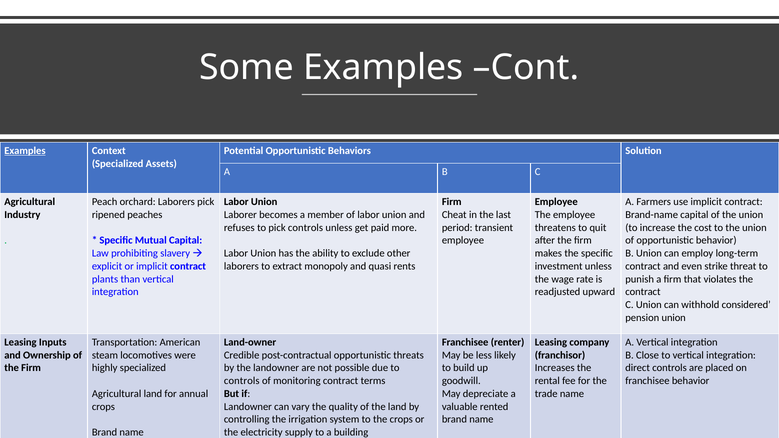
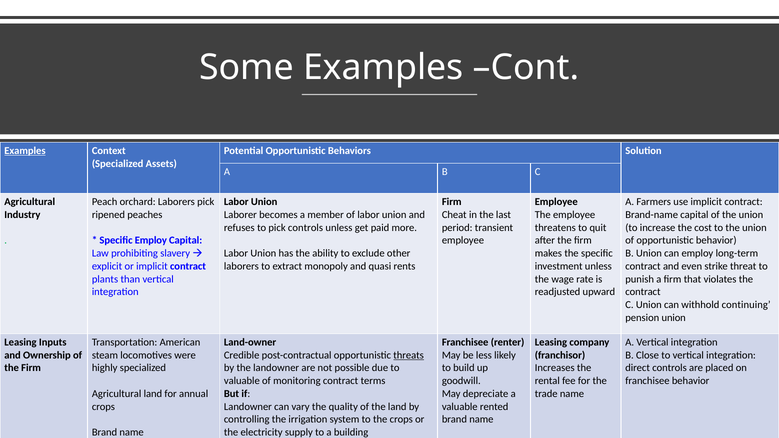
Specific Mutual: Mutual -> Employ
considered: considered -> continuing
threats underline: none -> present
controls at (242, 381): controls -> valuable
